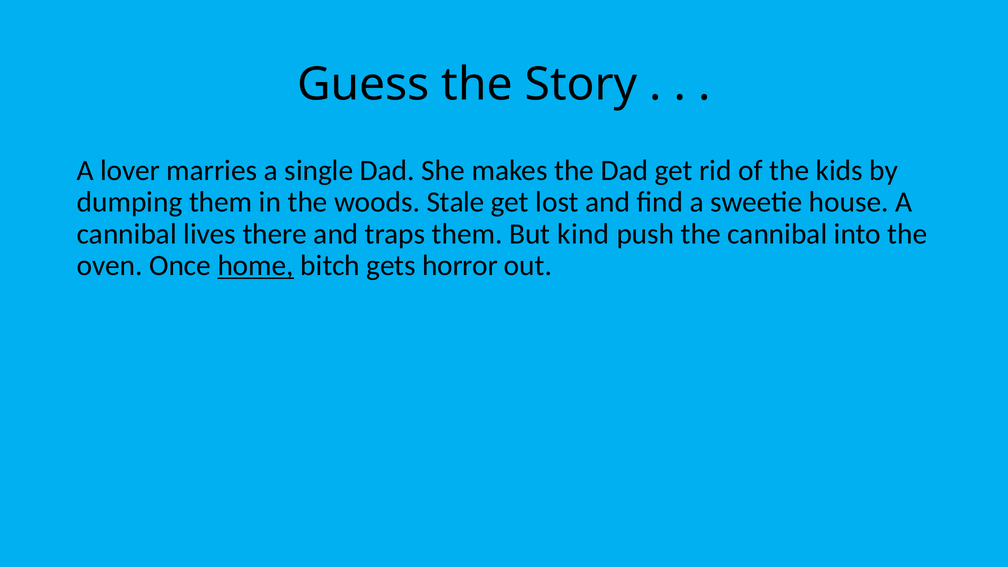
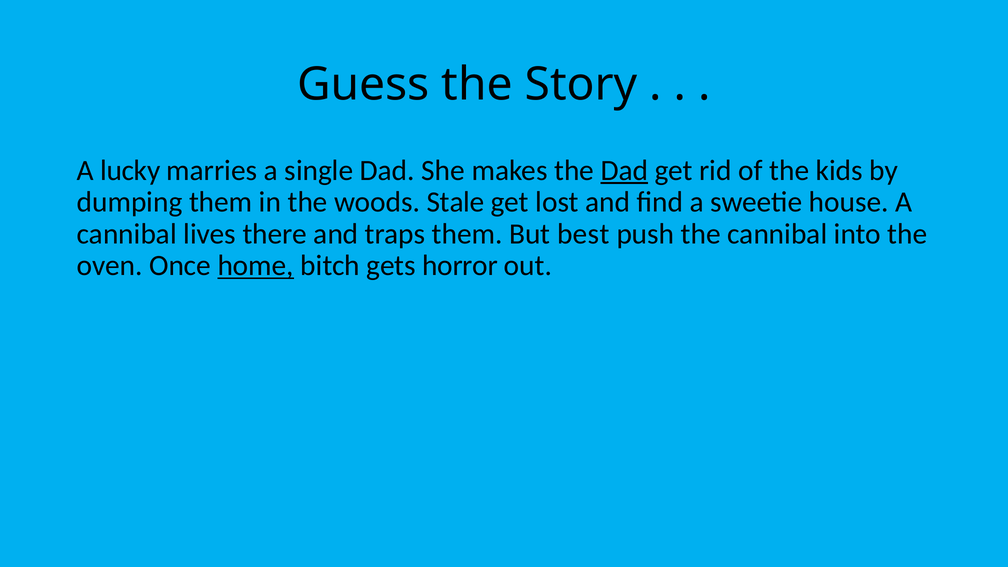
lover: lover -> lucky
Dad at (624, 170) underline: none -> present
kind: kind -> best
